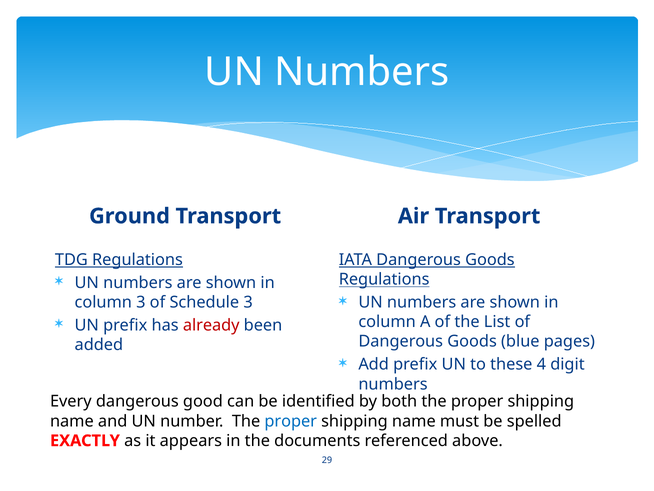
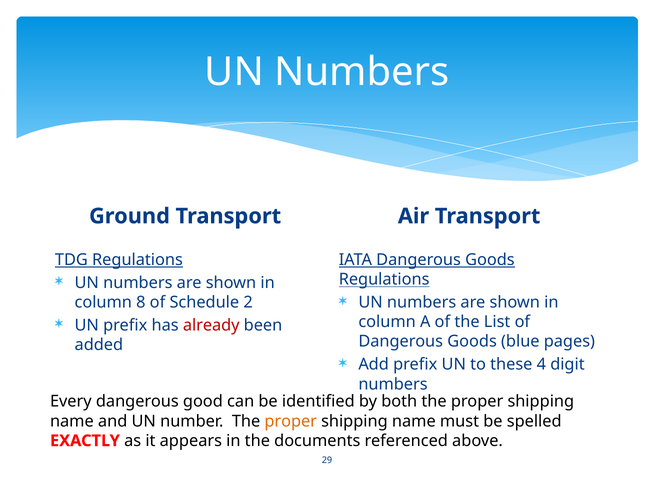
column 3: 3 -> 8
Schedule 3: 3 -> 2
proper at (291, 421) colour: blue -> orange
